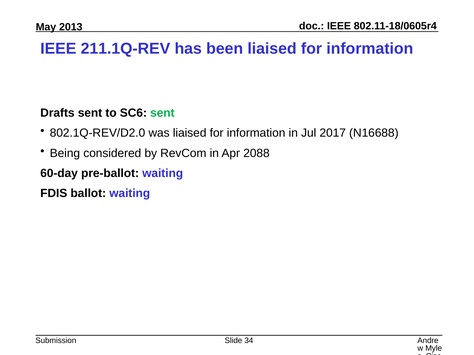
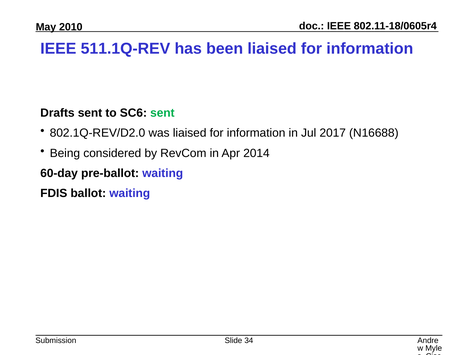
2013: 2013 -> 2010
211.1Q-REV: 211.1Q-REV -> 511.1Q-REV
2088: 2088 -> 2014
